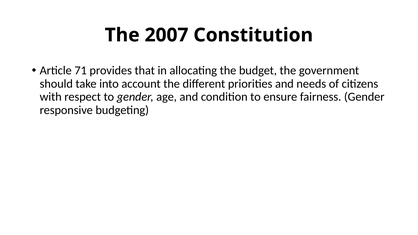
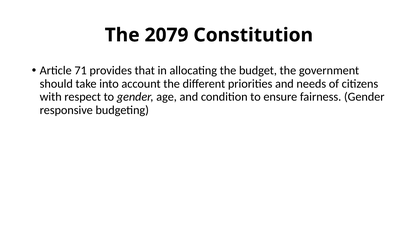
2007: 2007 -> 2079
